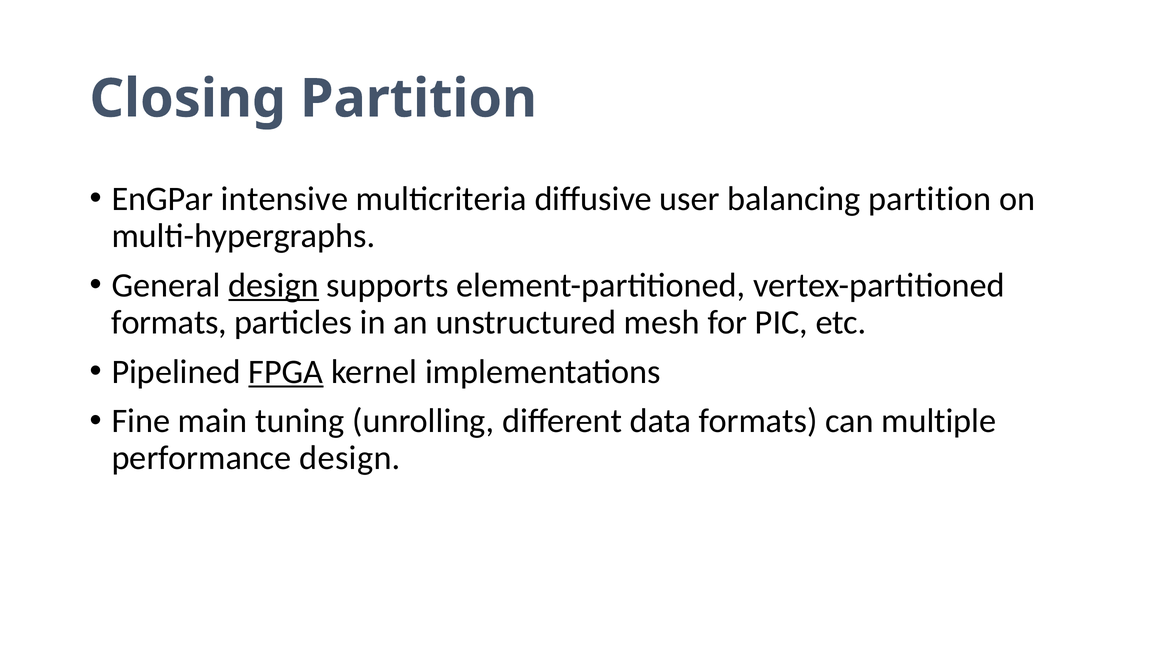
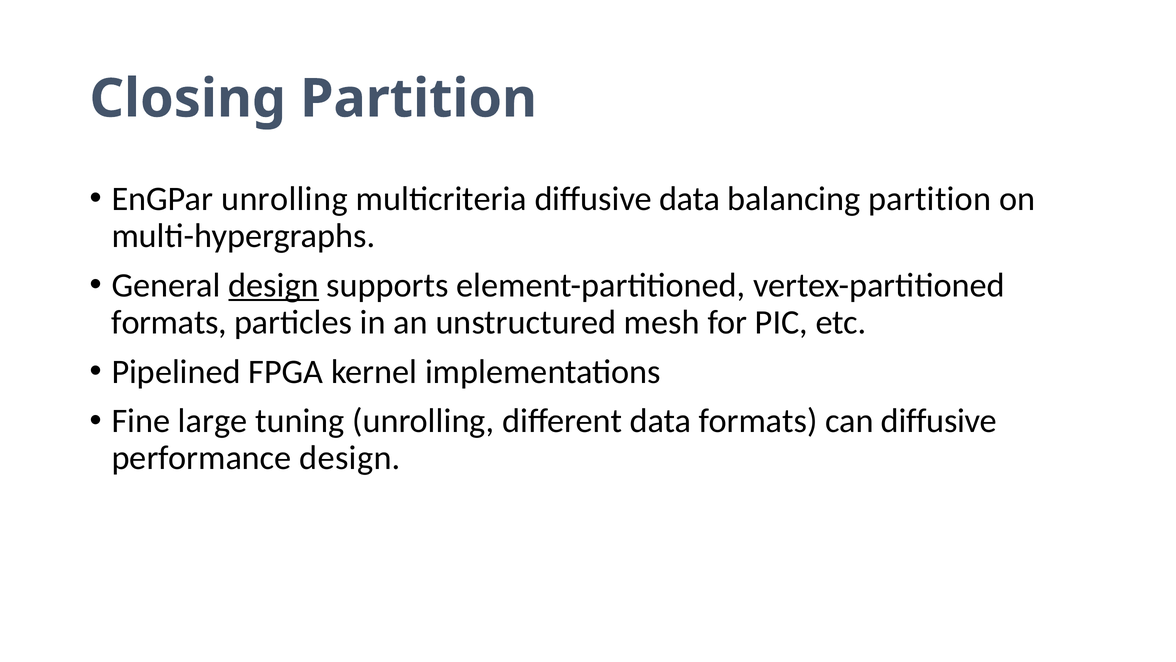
EnGPar intensive: intensive -> unrolling
diffusive user: user -> data
FPGA underline: present -> none
main: main -> large
can multiple: multiple -> diffusive
